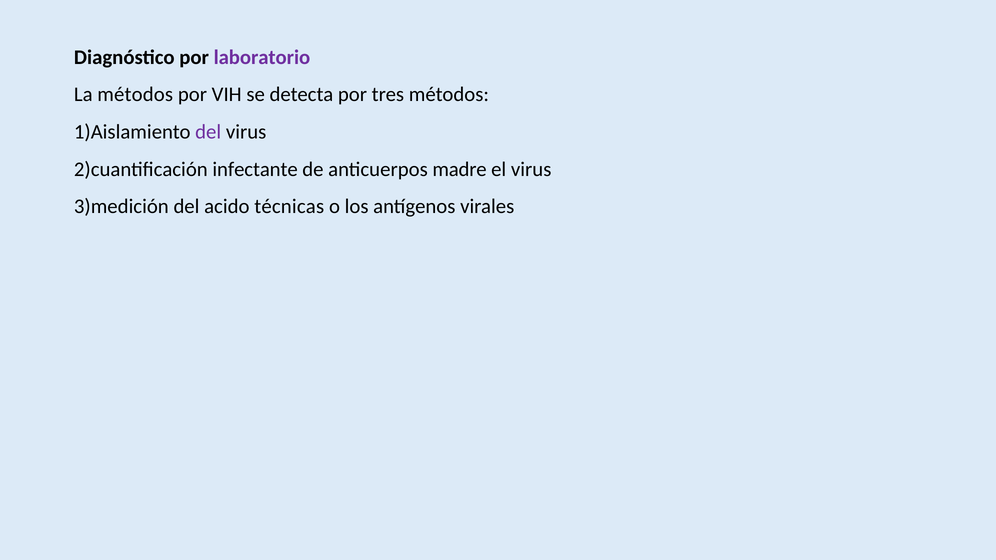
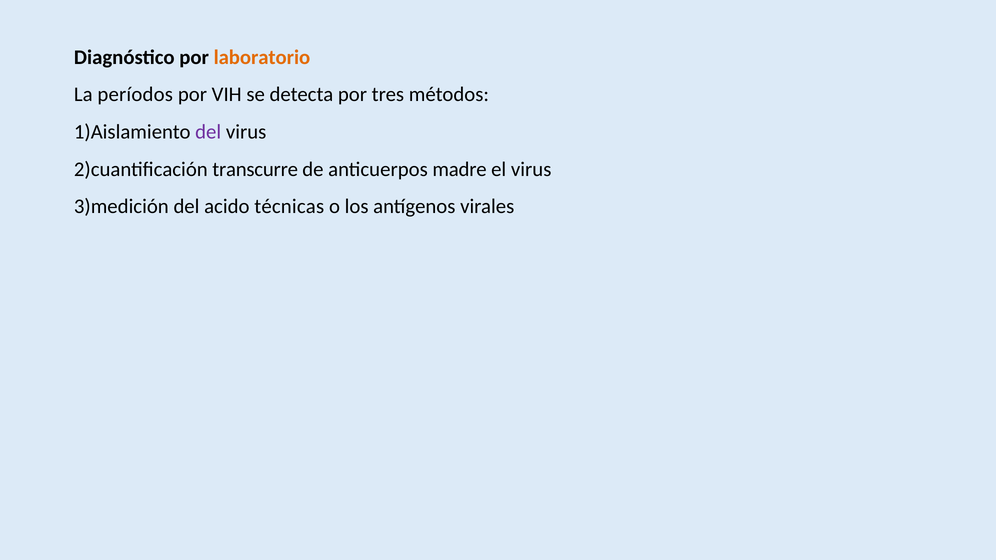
laboratorio colour: purple -> orange
La métodos: métodos -> períodos
infectante: infectante -> transcurre
